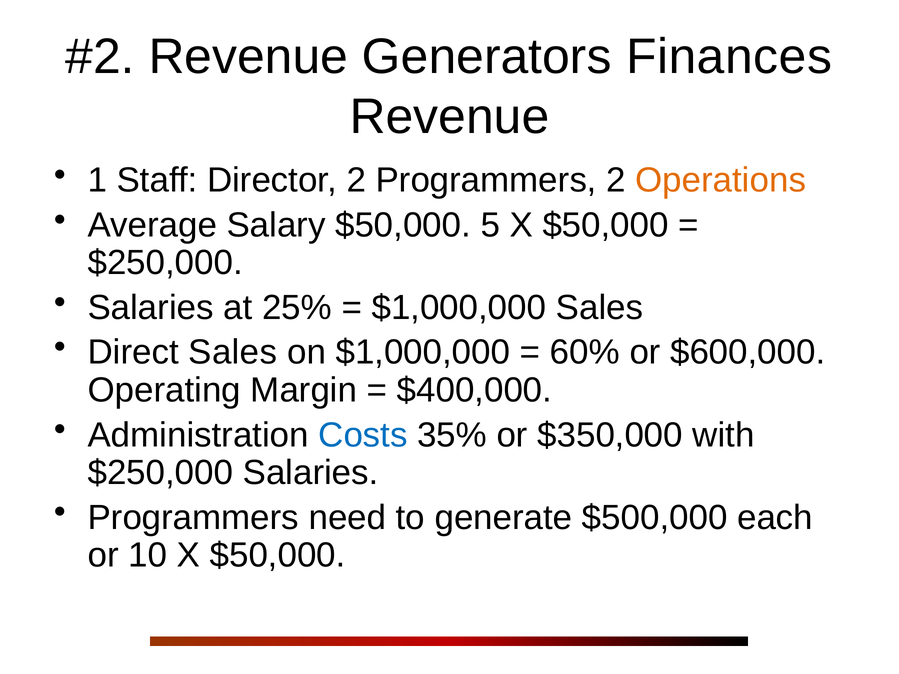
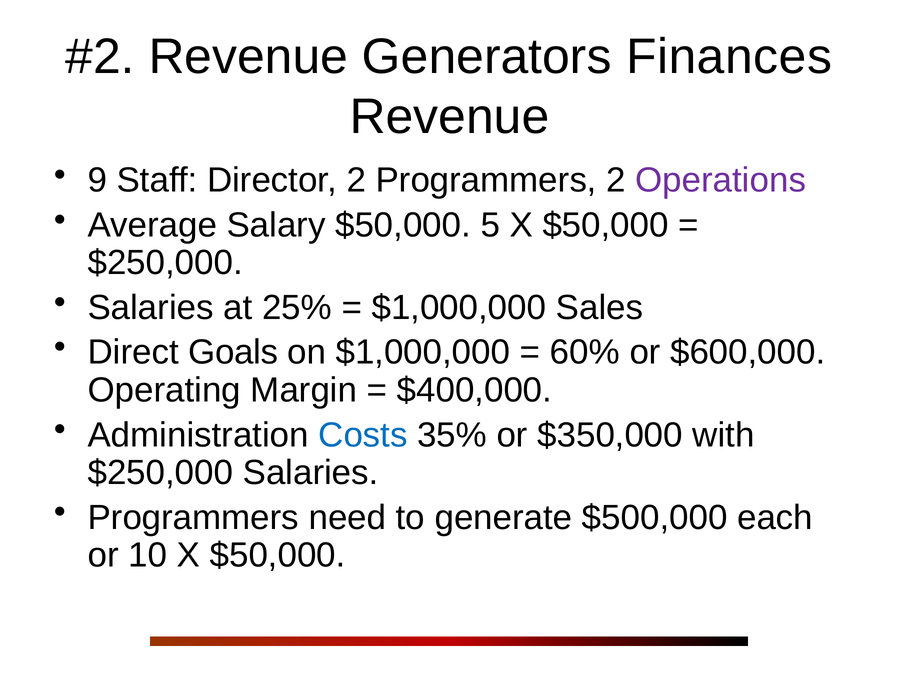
1: 1 -> 9
Operations colour: orange -> purple
Direct Sales: Sales -> Goals
